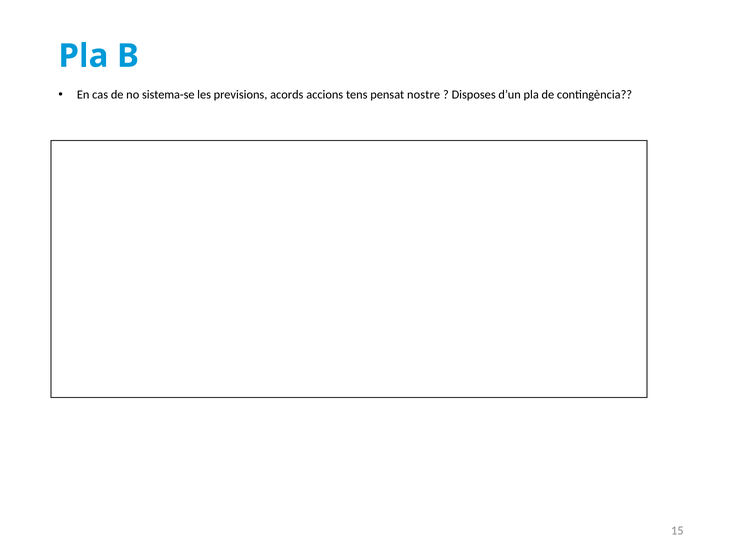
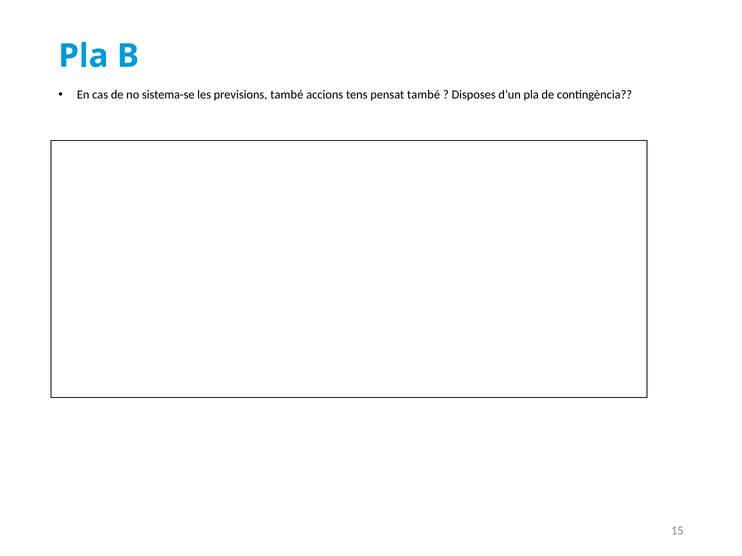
previsions acords: acords -> també
pensat nostre: nostre -> també
